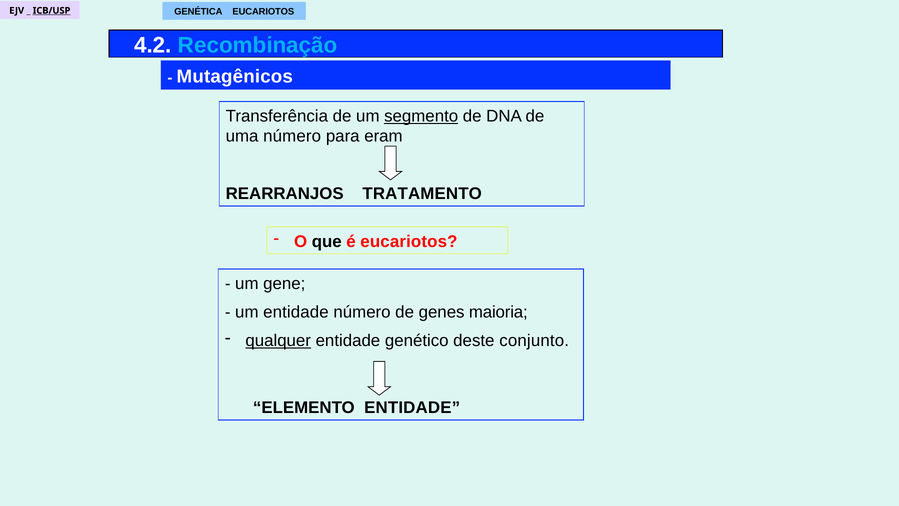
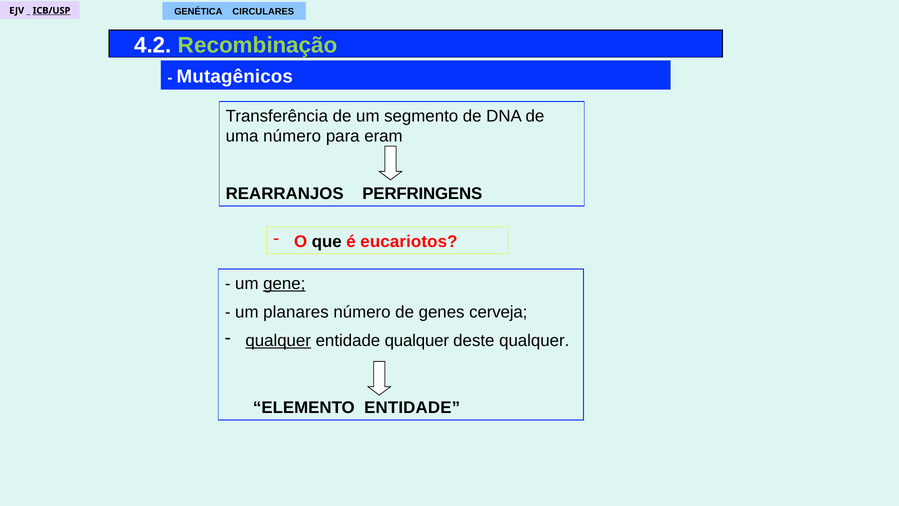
GENÉTICA EUCARIOTOS: EUCARIOTOS -> CIRCULARES
Recombinação colour: light blue -> light green
segmento underline: present -> none
TRATAMENTO: TRATAMENTO -> PERFRINGENS
gene underline: none -> present
um entidade: entidade -> planares
maioria: maioria -> cerveja
entidade genético: genético -> qualquer
deste conjunto: conjunto -> qualquer
